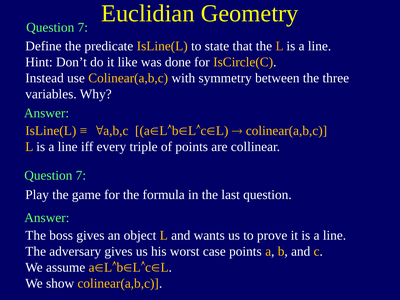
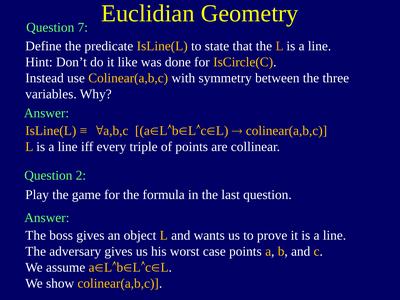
7 at (81, 176): 7 -> 2
